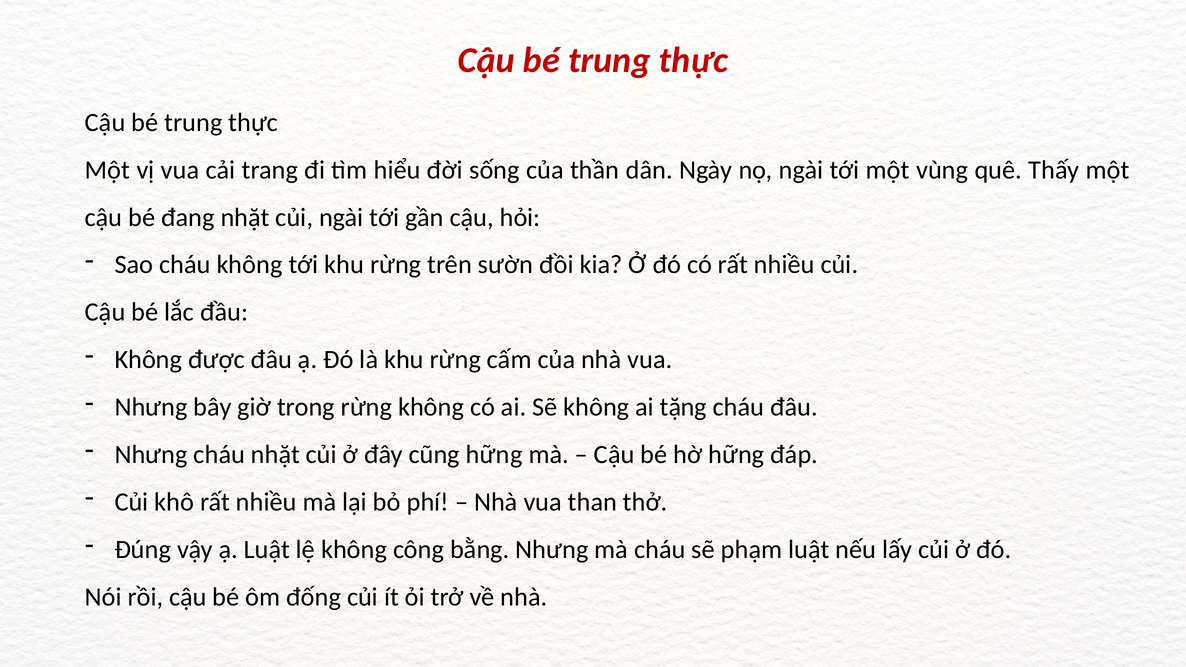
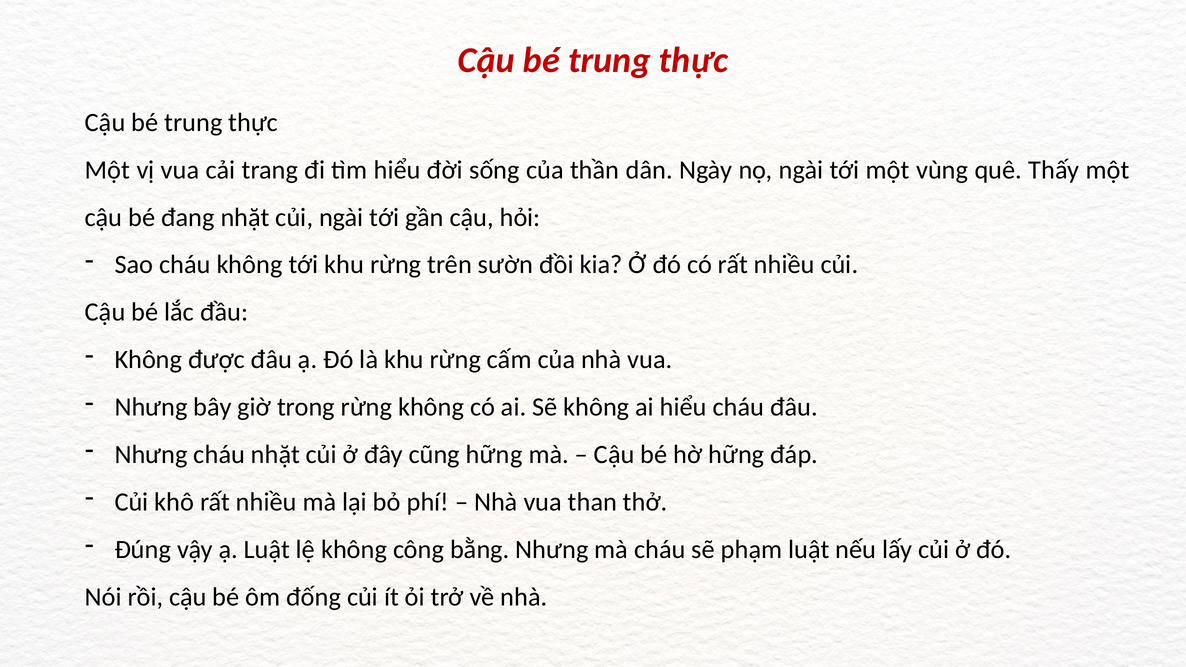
ai tặng: tặng -> hiểu
